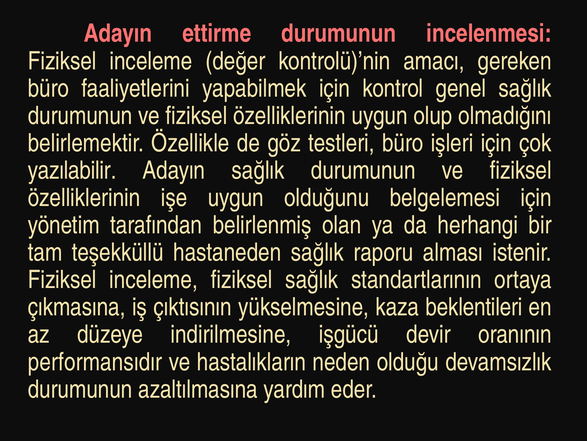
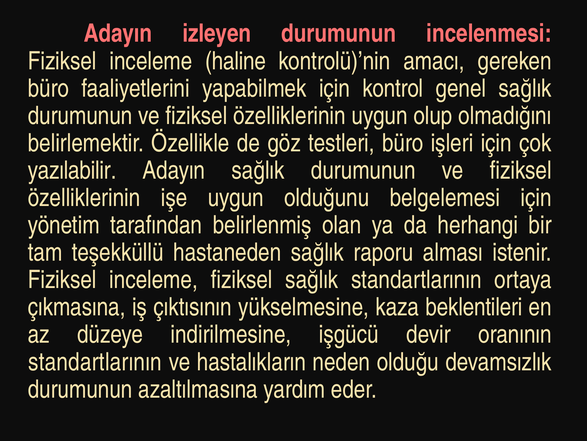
ettirme: ettirme -> izleyen
değer: değer -> haline
performansıdır at (95, 361): performansıdır -> standartlarının
